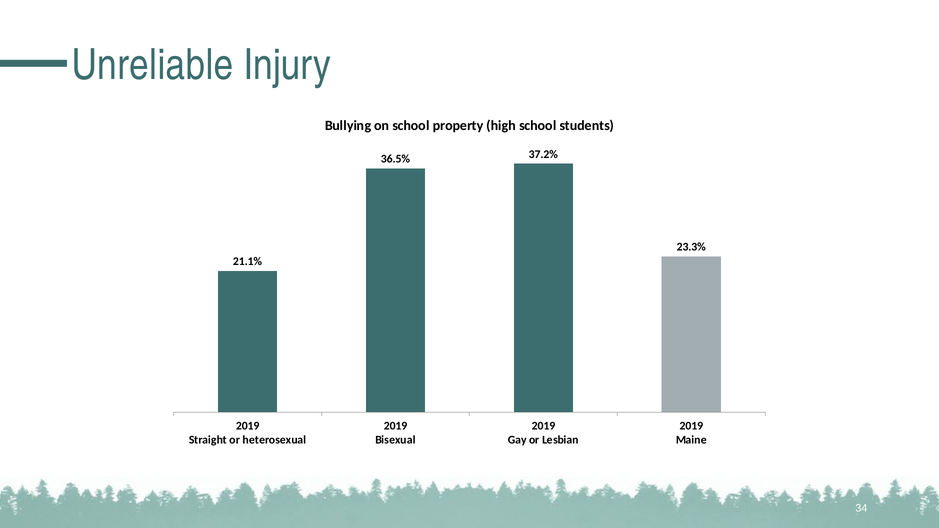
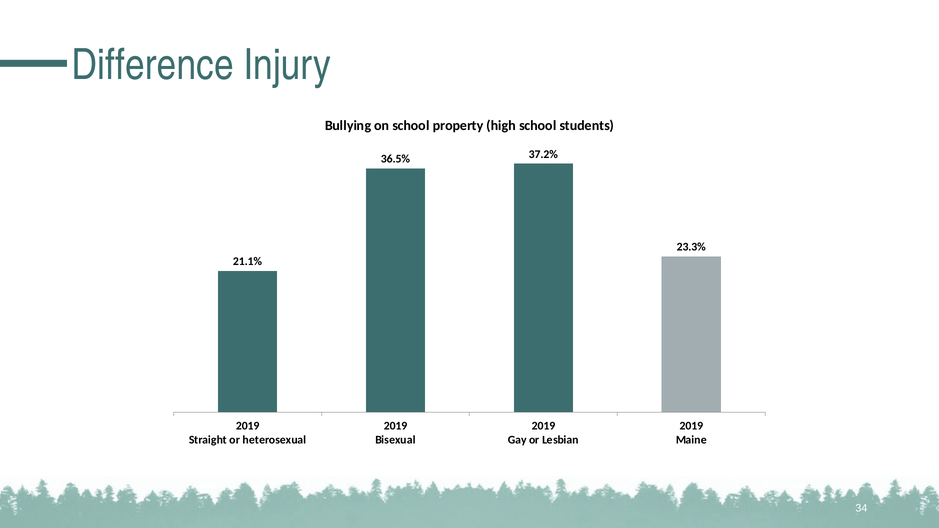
Unreliable: Unreliable -> Difference
